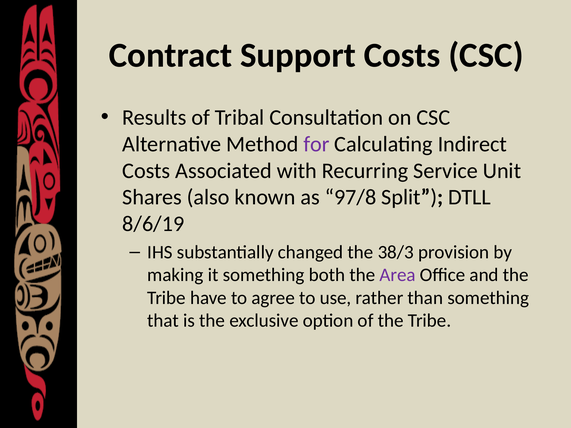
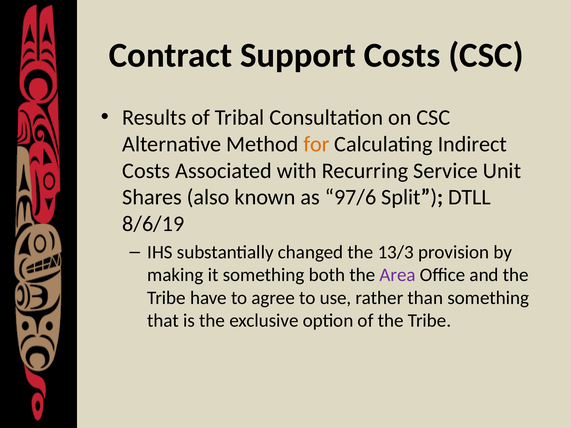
for colour: purple -> orange
97/8: 97/8 -> 97/6
38/3: 38/3 -> 13/3
